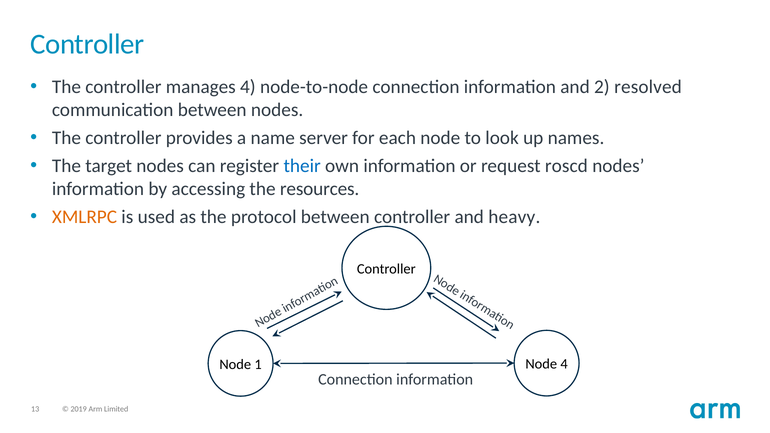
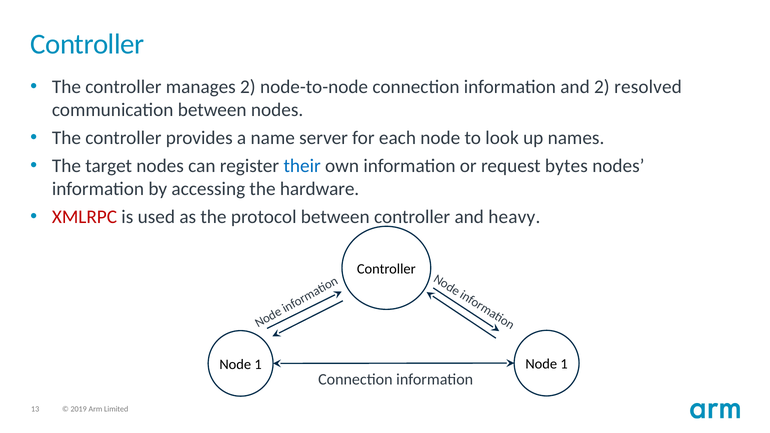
manages 4: 4 -> 2
roscd: roscd -> bytes
resources: resources -> hardware
XMLRPC colour: orange -> red
1 Node 4: 4 -> 1
